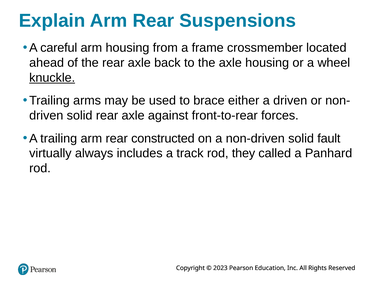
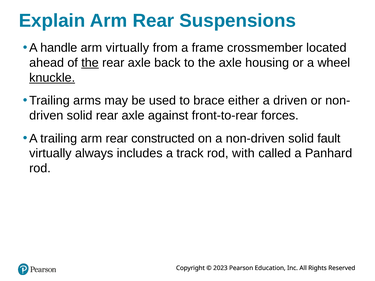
careful: careful -> handle
arm housing: housing -> virtually
the at (90, 63) underline: none -> present
they: they -> with
